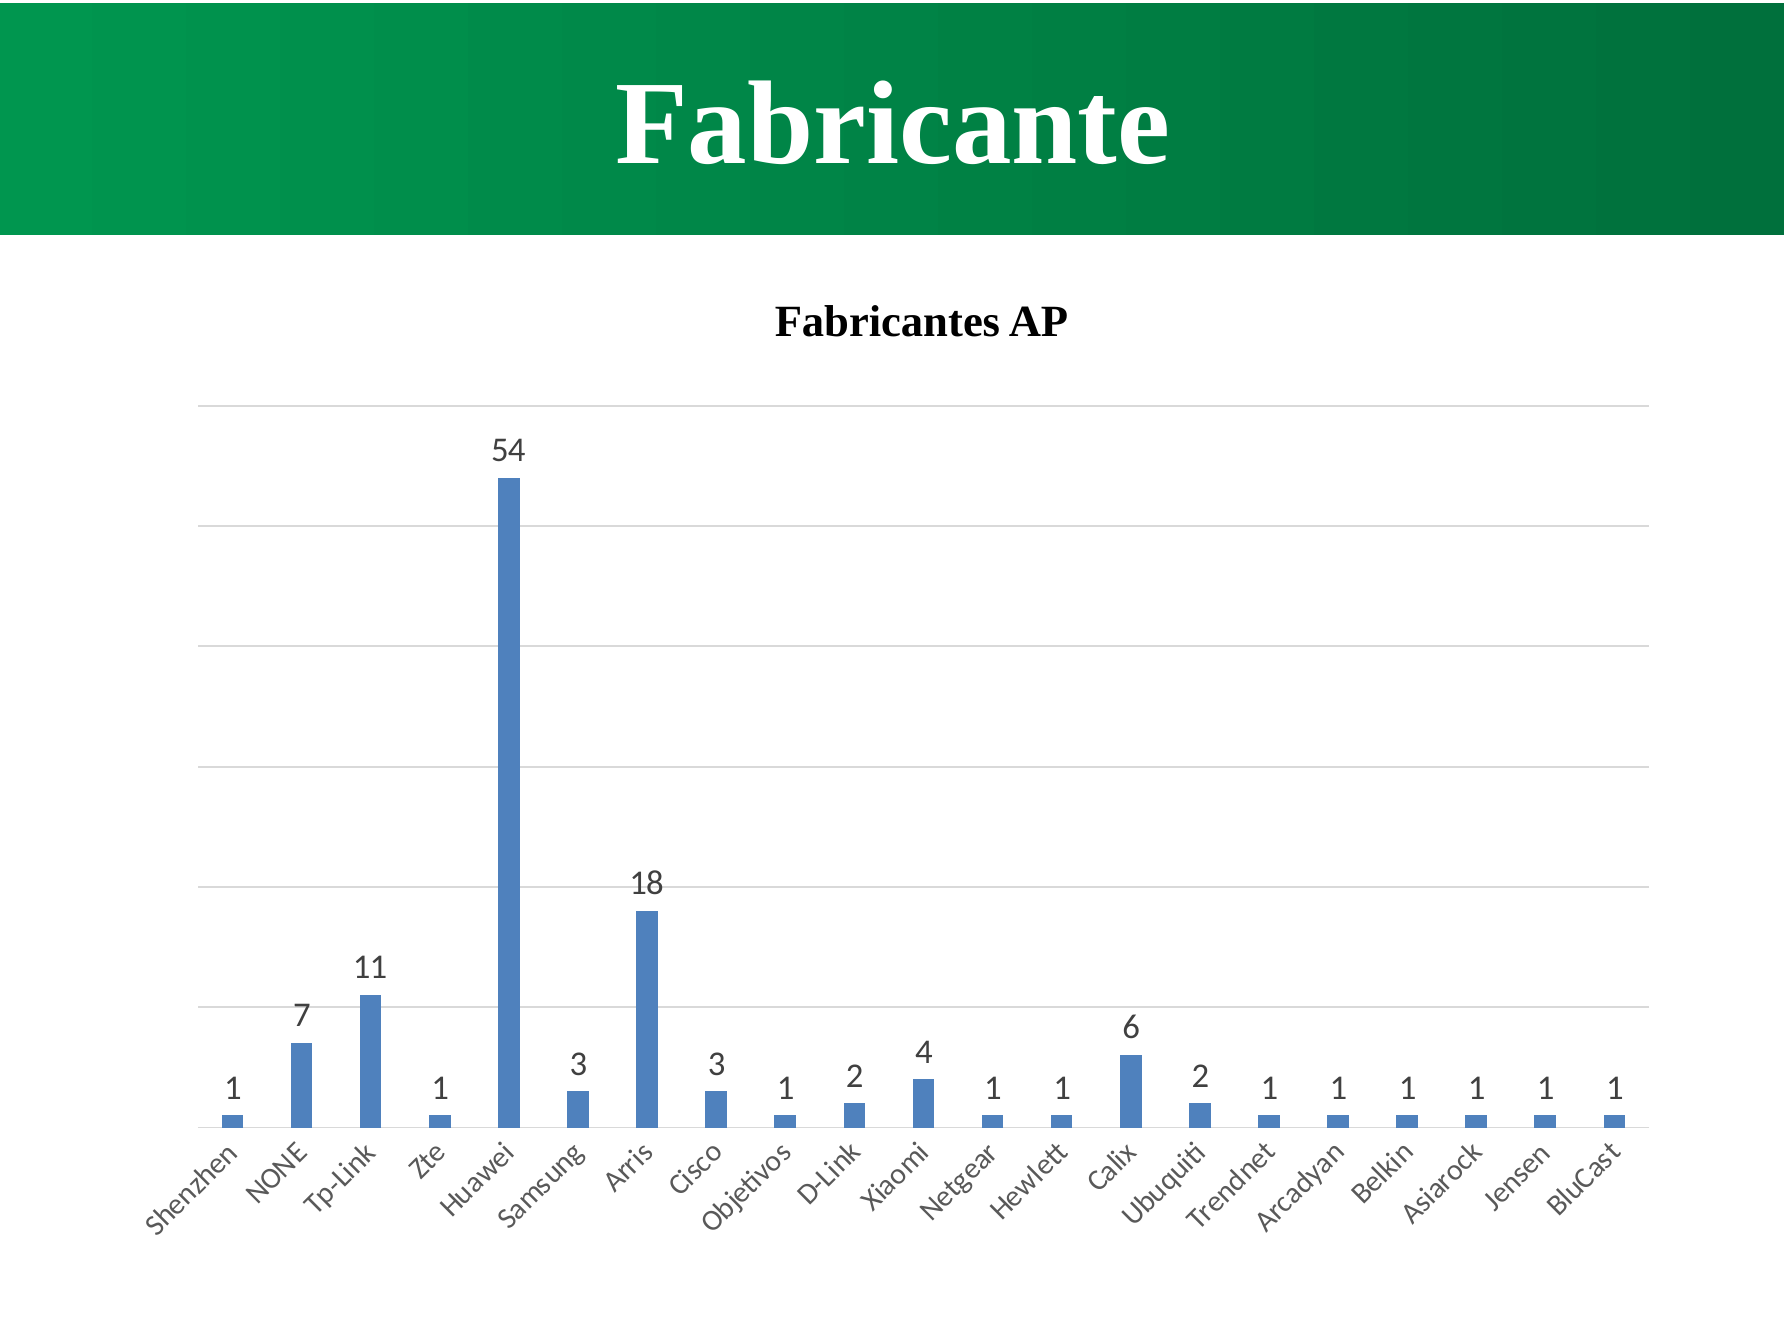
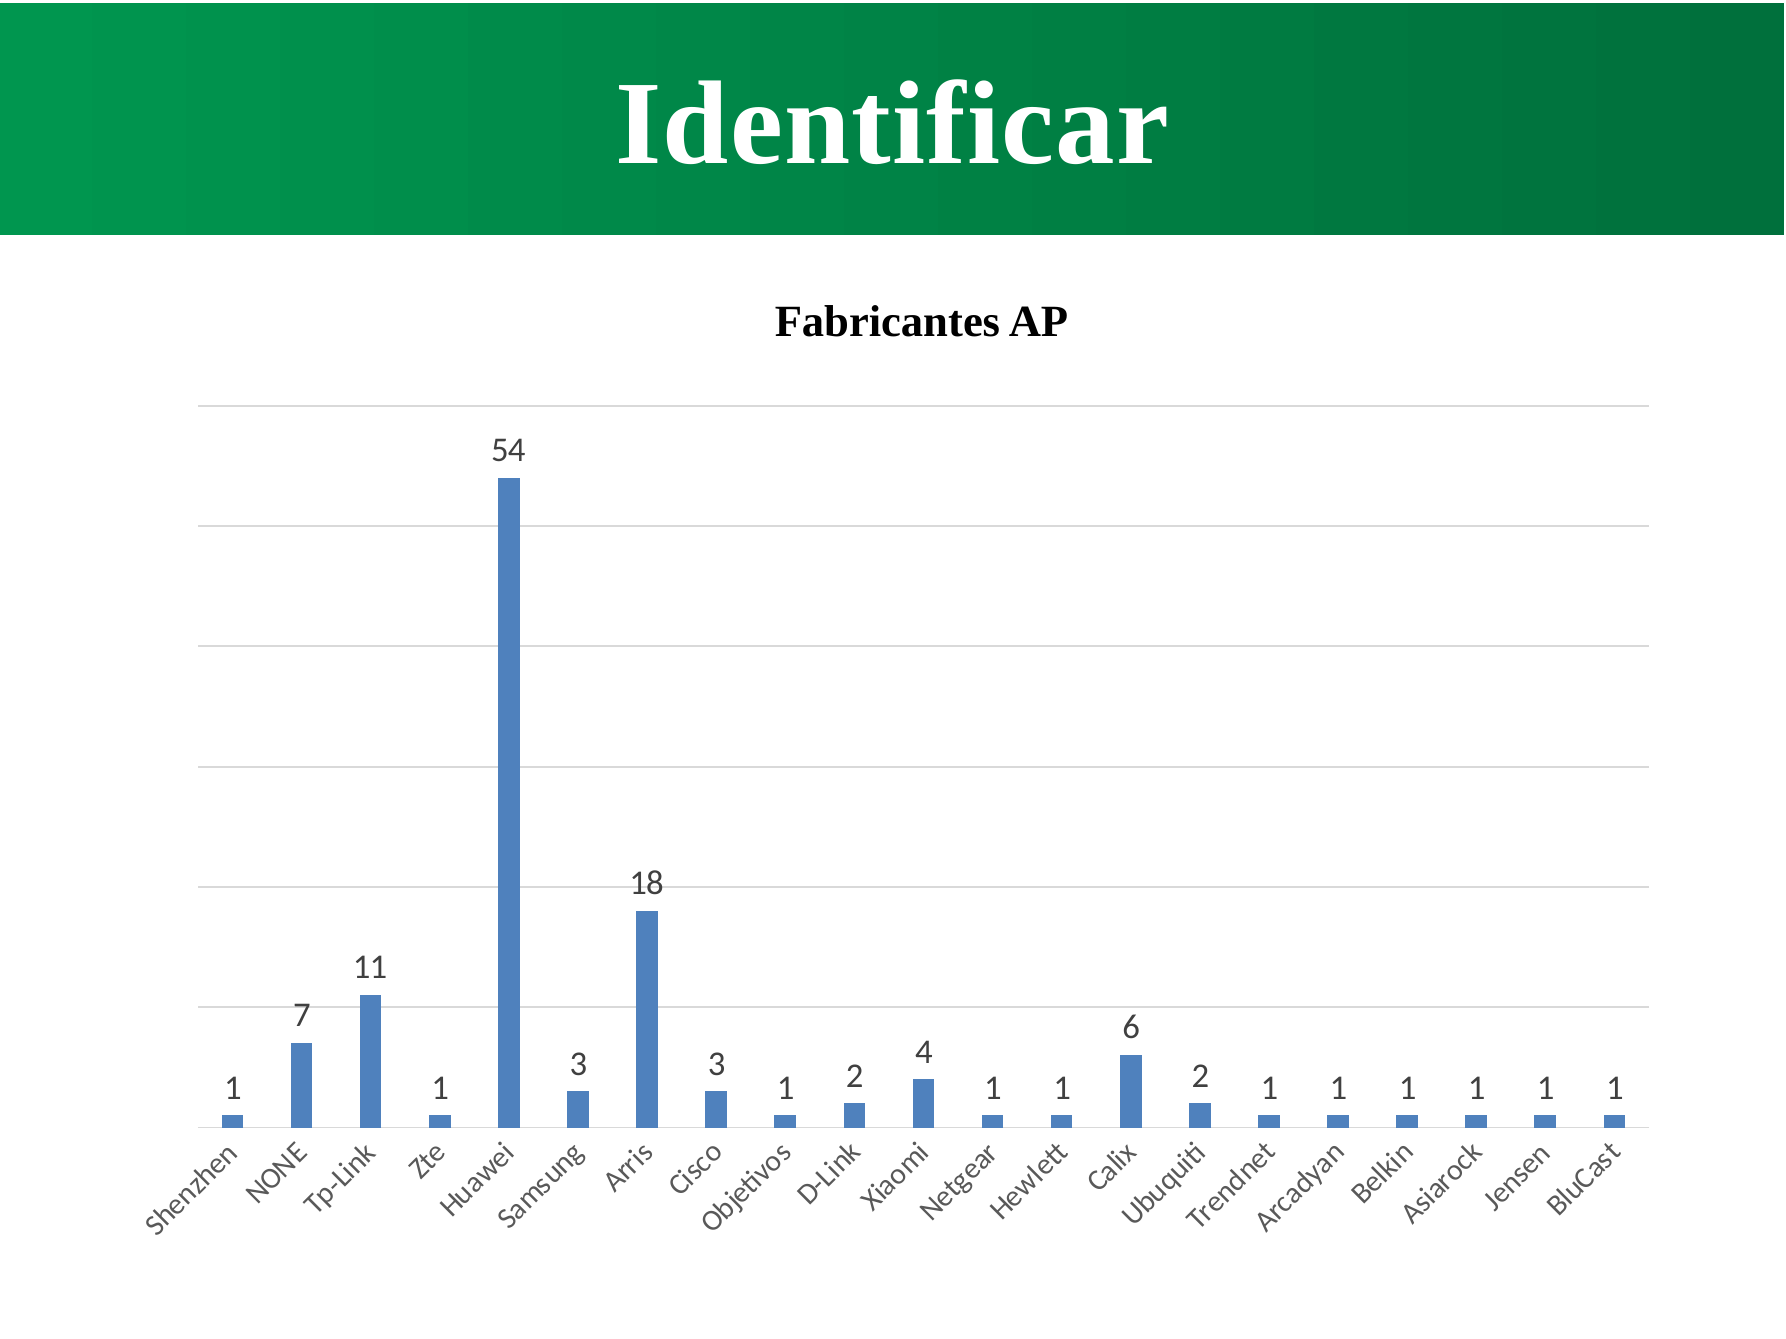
Fabricante: Fabricante -> Identificar
